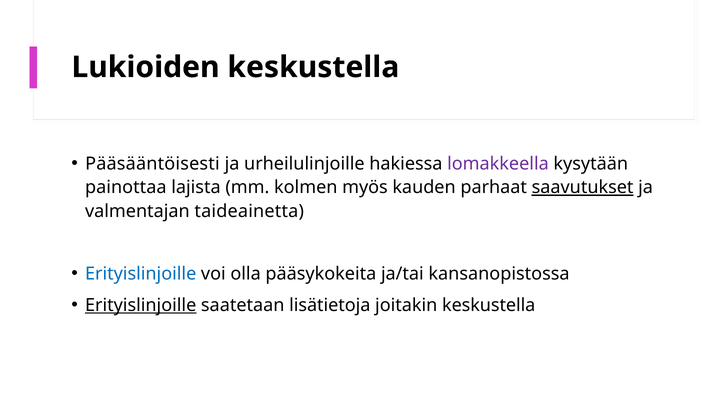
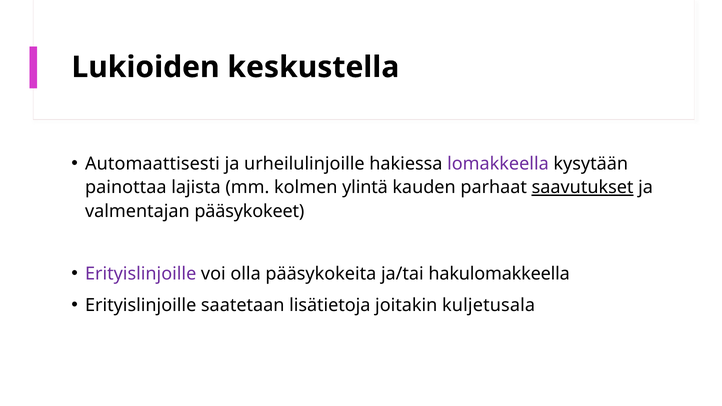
Pääsääntöisesti: Pääsääntöisesti -> Automaattisesti
myös: myös -> ylintä
taideainetta: taideainetta -> pääsykokeet
Erityislinjoille at (141, 274) colour: blue -> purple
kansanopistossa: kansanopistossa -> hakulomakkeella
Erityislinjoille at (141, 305) underline: present -> none
joitakin keskustella: keskustella -> kuljetusala
